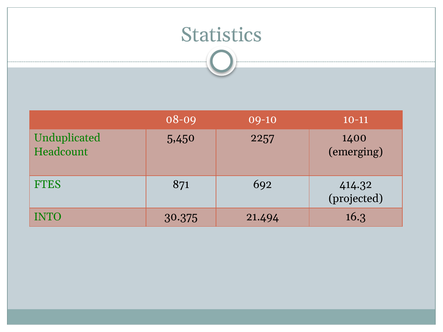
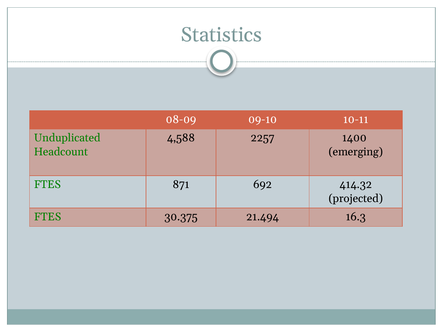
5,450: 5,450 -> 4,588
INTO at (48, 217): INTO -> FTES
